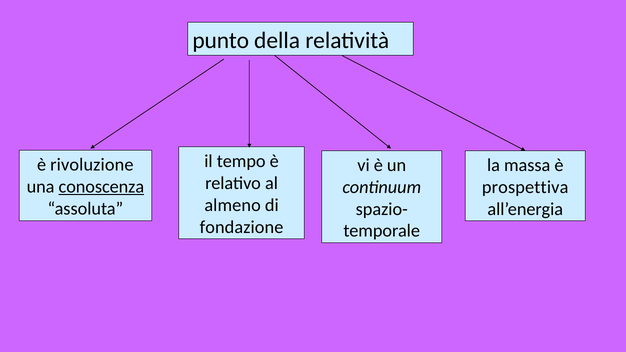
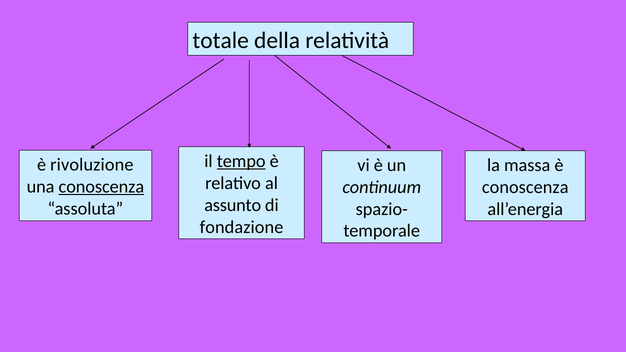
punto: punto -> totale
tempo underline: none -> present
prospettiva at (525, 187): prospettiva -> conoscenza
almeno: almeno -> assunto
